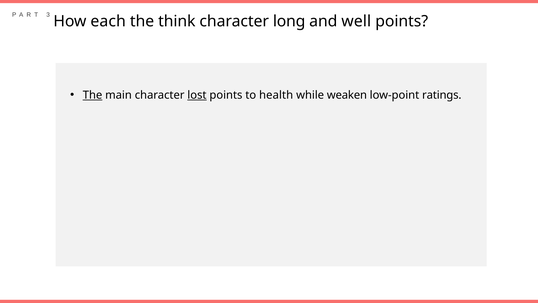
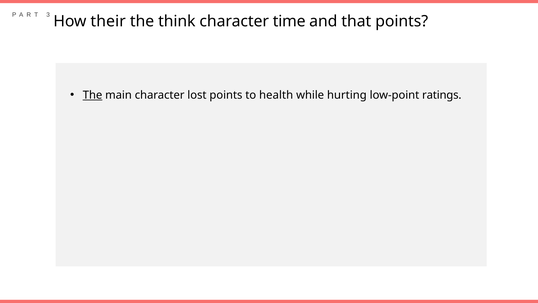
each: each -> their
long: long -> time
well: well -> that
lost underline: present -> none
weaken: weaken -> hurting
